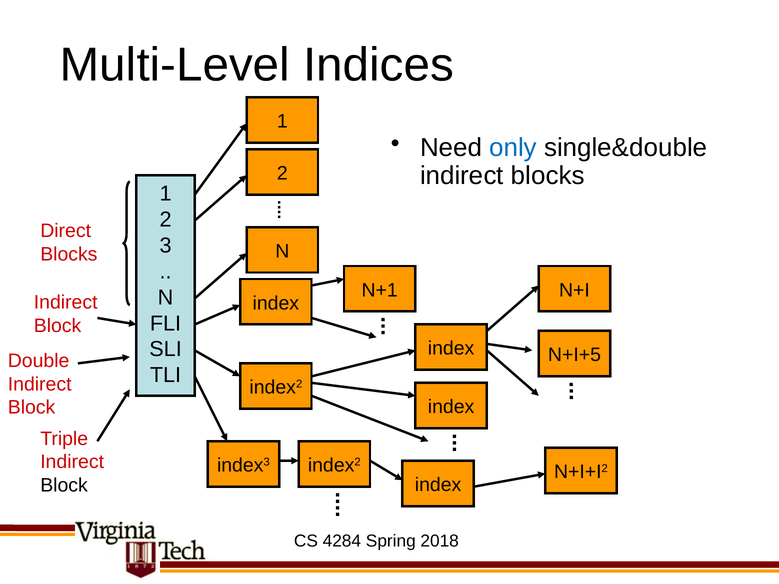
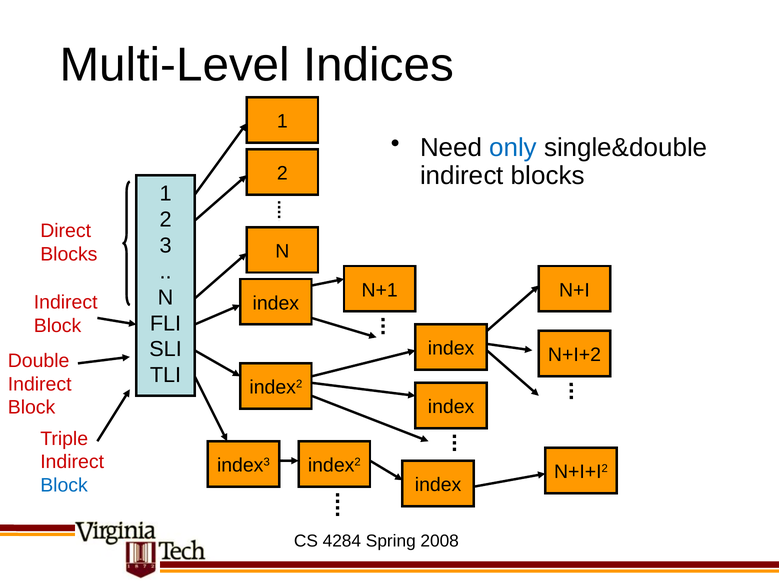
N+I+5: N+I+5 -> N+I+2
Block at (64, 486) colour: black -> blue
2018: 2018 -> 2008
